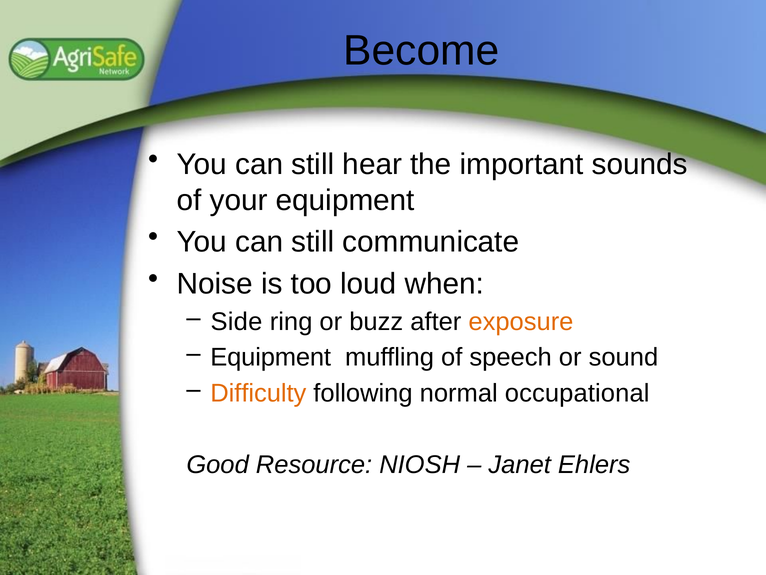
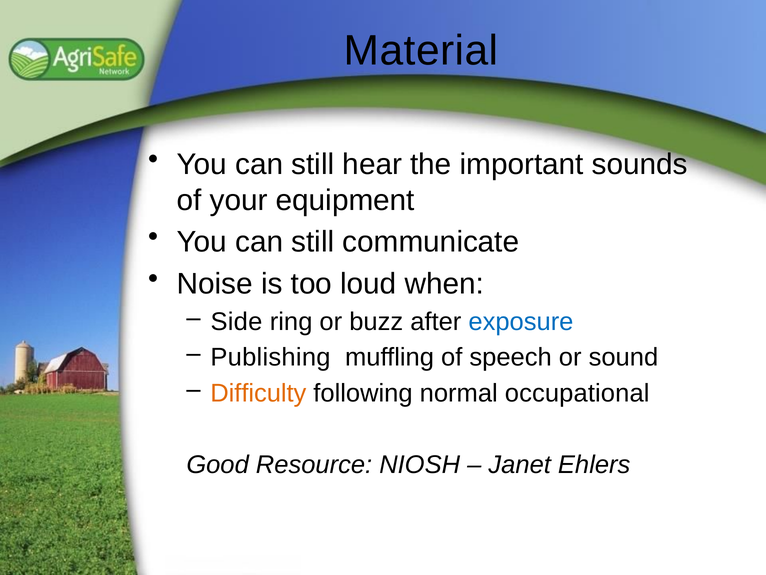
Become: Become -> Material
exposure colour: orange -> blue
Equipment at (271, 357): Equipment -> Publishing
